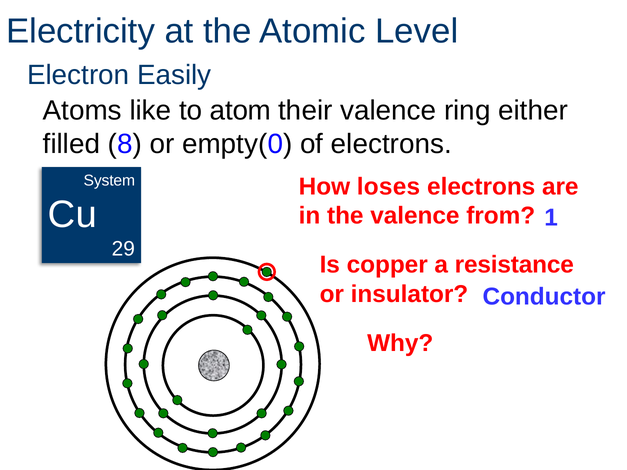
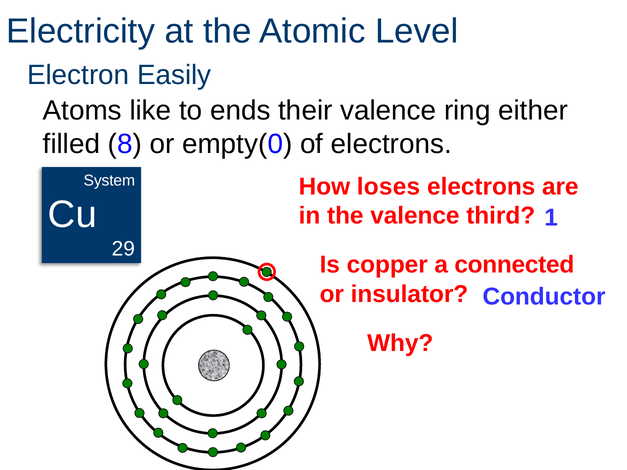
atom: atom -> ends
from: from -> third
resistance: resistance -> connected
